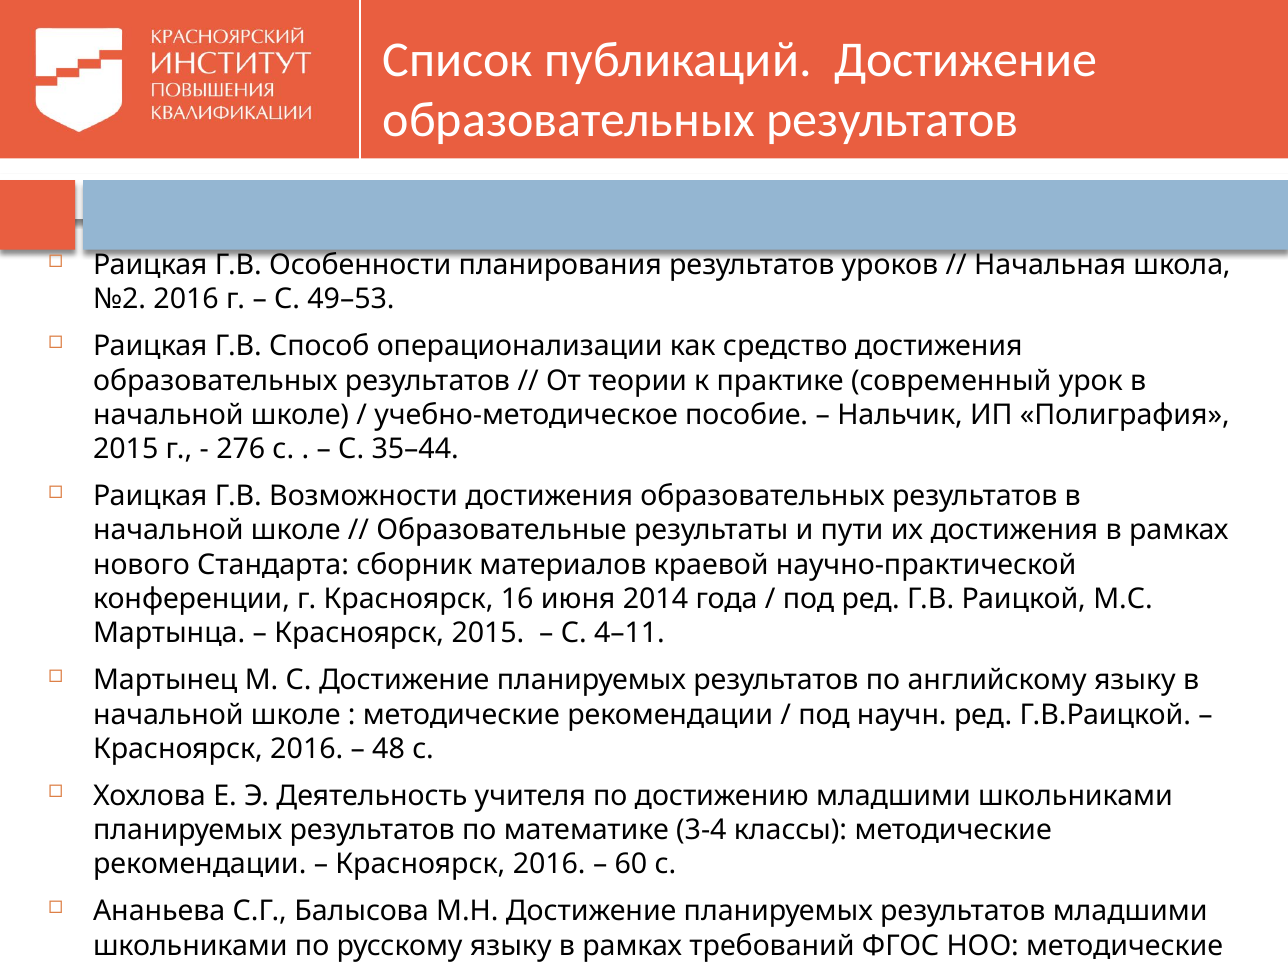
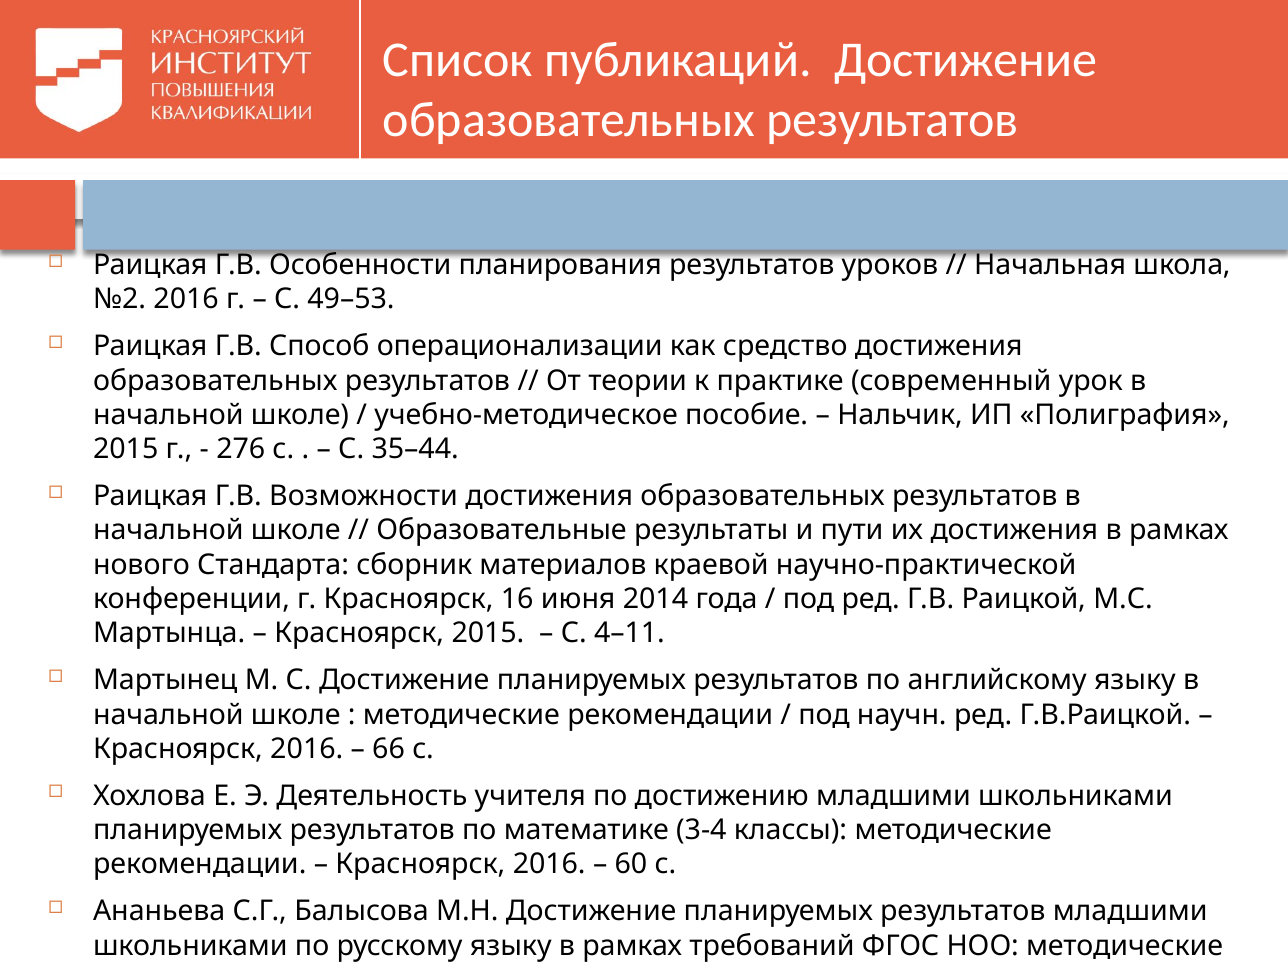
48 at (389, 749): 48 -> 66
